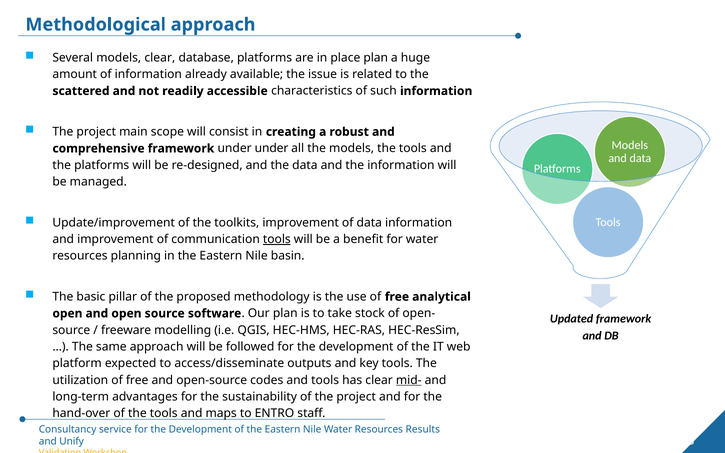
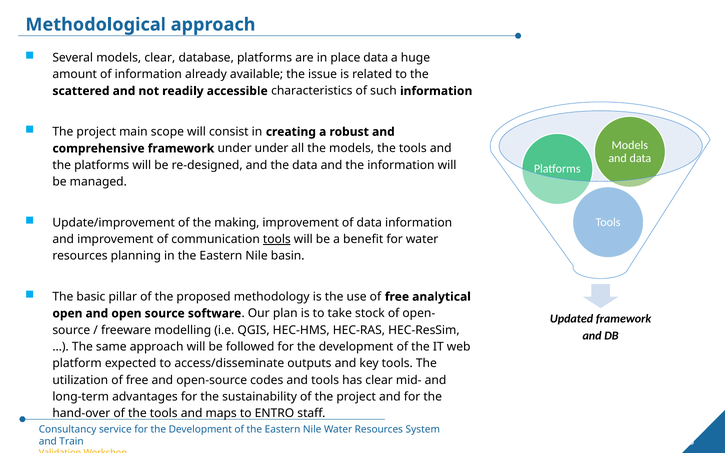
place plan: plan -> data
toolkits: toolkits -> making
mid- underline: present -> none
Results: Results -> System
Unify: Unify -> Train
